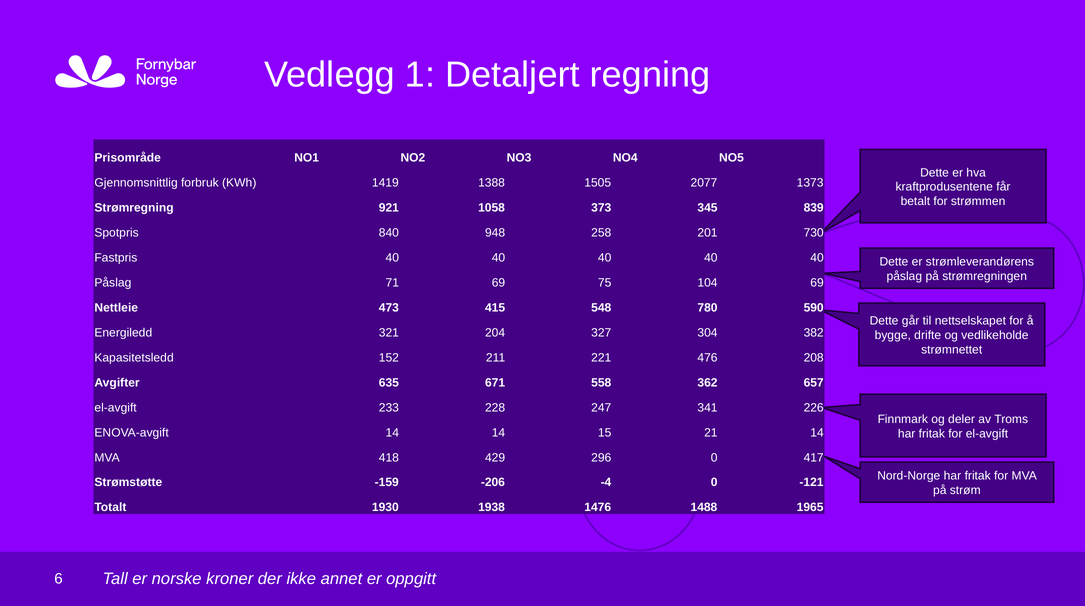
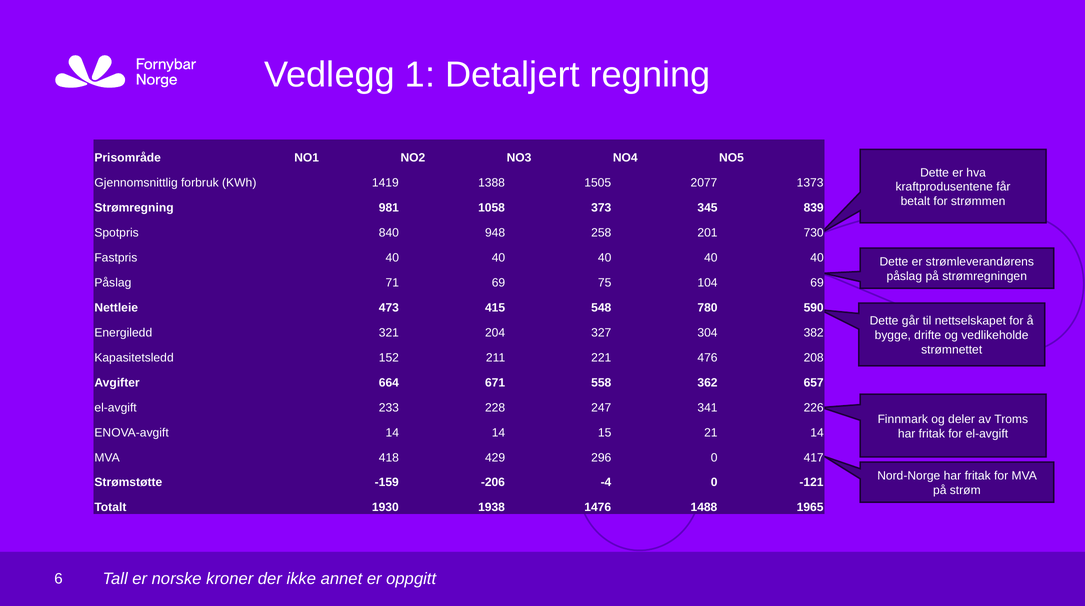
921: 921 -> 981
635: 635 -> 664
